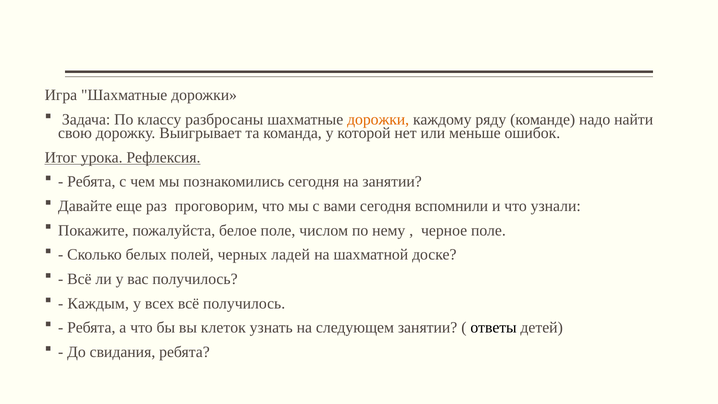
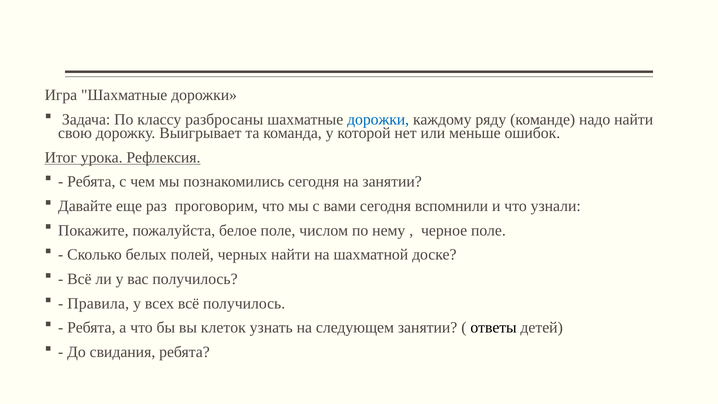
дорожки at (378, 119) colour: orange -> blue
черных ладей: ладей -> найти
Каждым: Каждым -> Правила
